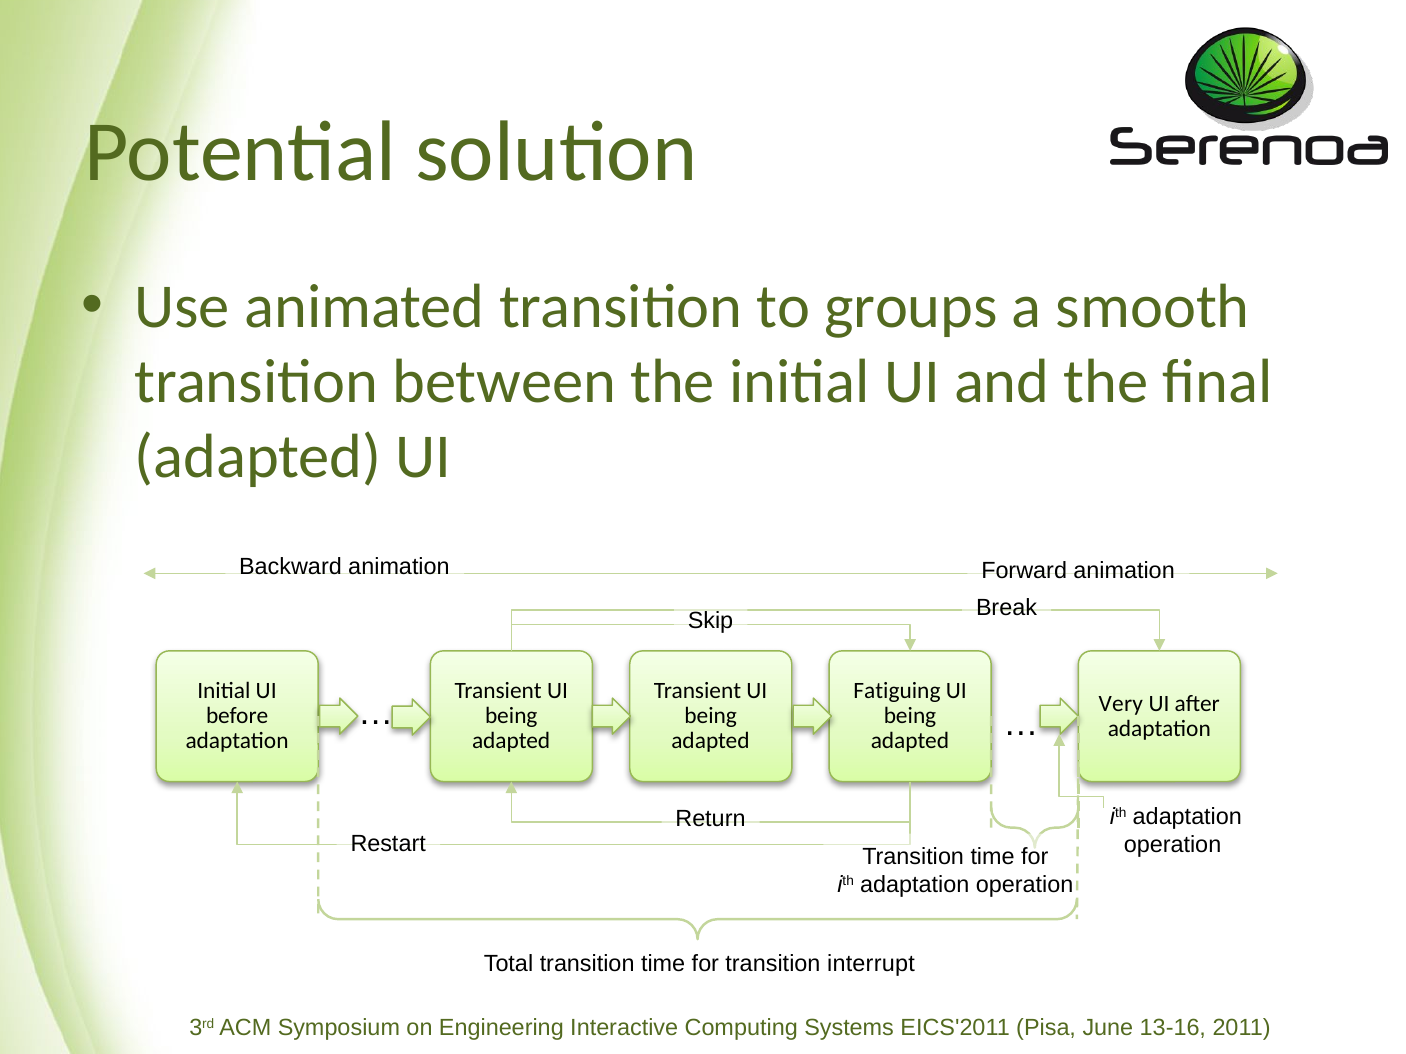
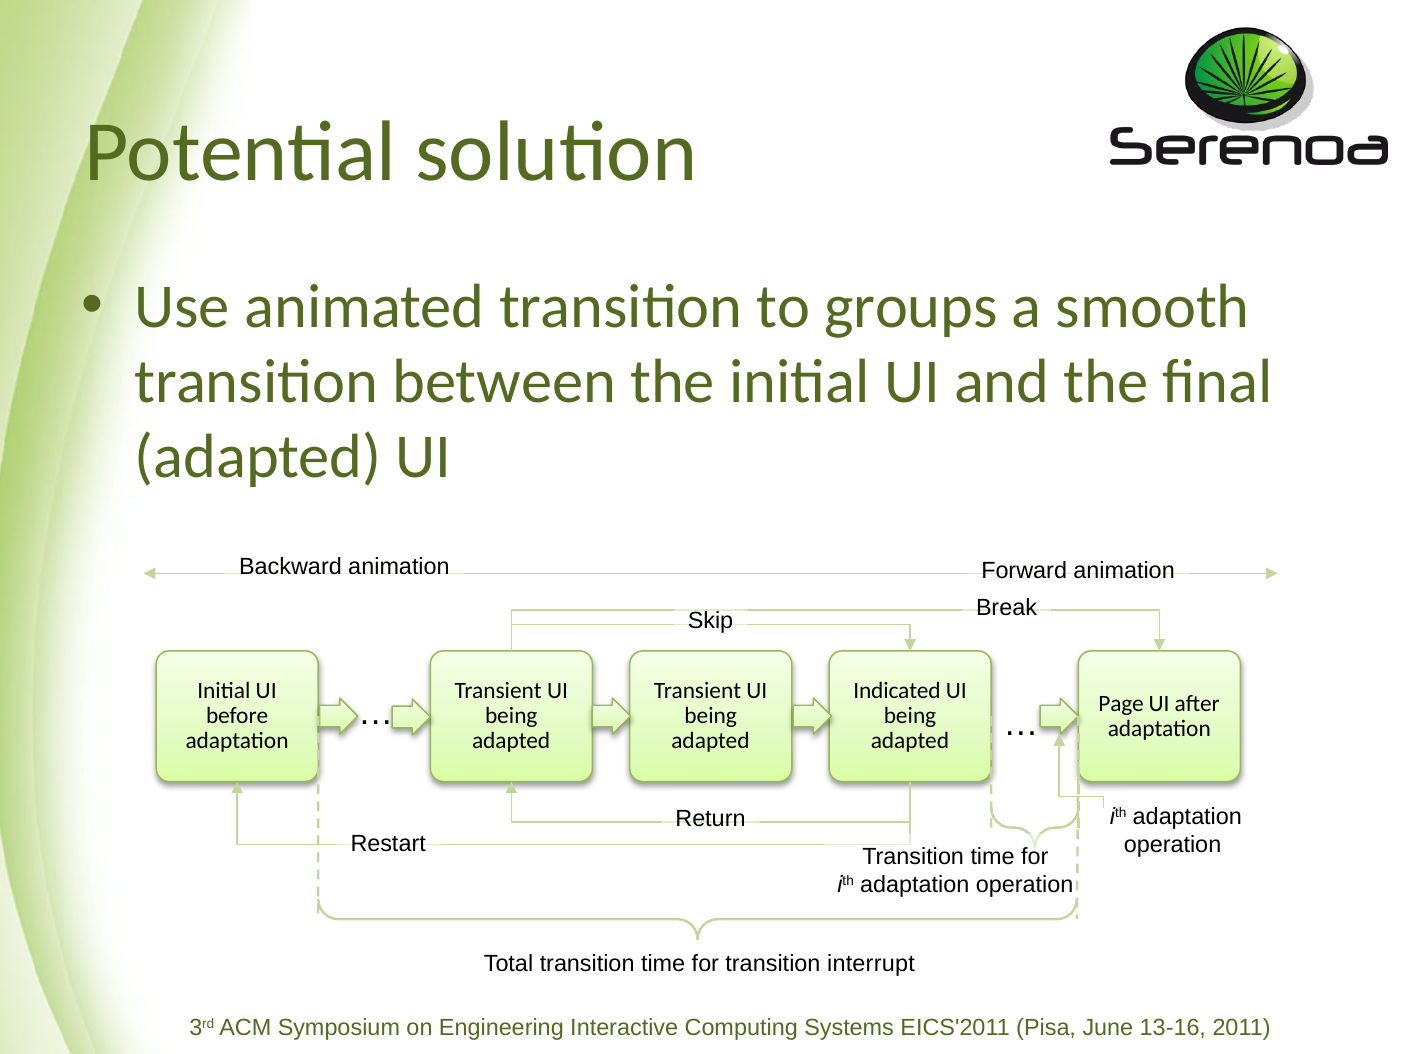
Fatiguing: Fatiguing -> Indicated
Very: Very -> Page
